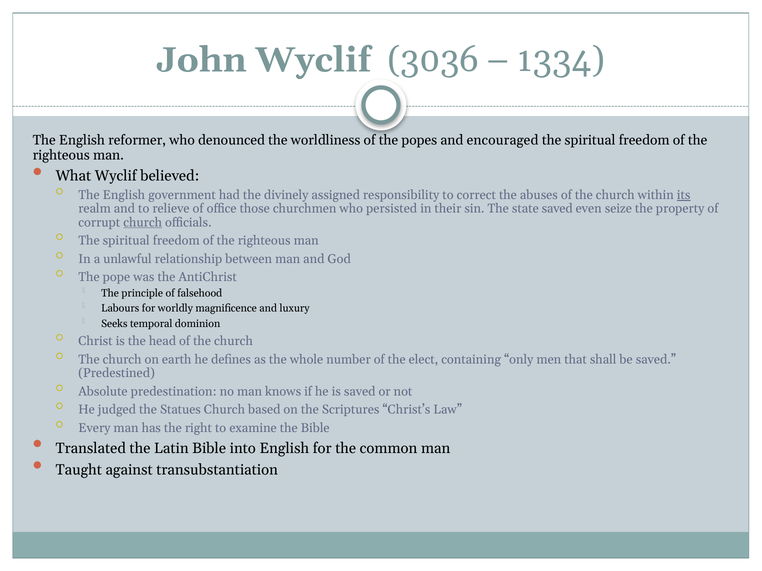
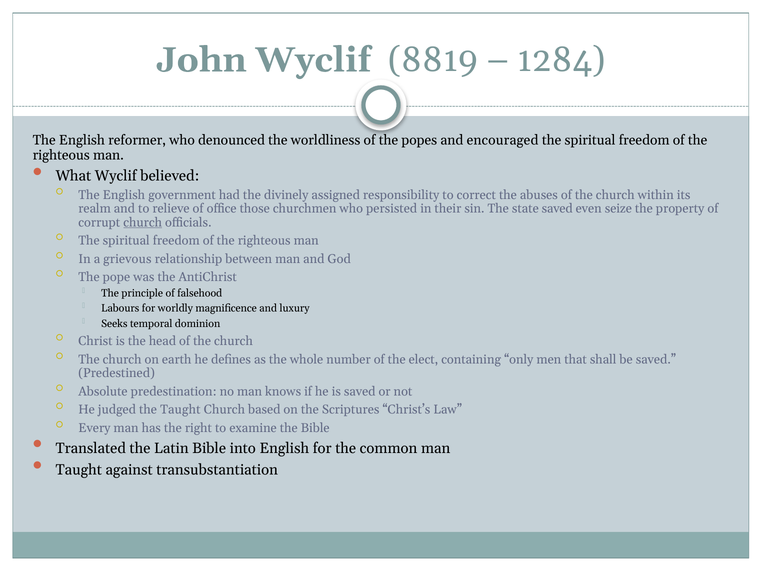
3036: 3036 -> 8819
1334: 1334 -> 1284
its underline: present -> none
unlawful: unlawful -> grievous
the Statues: Statues -> Taught
